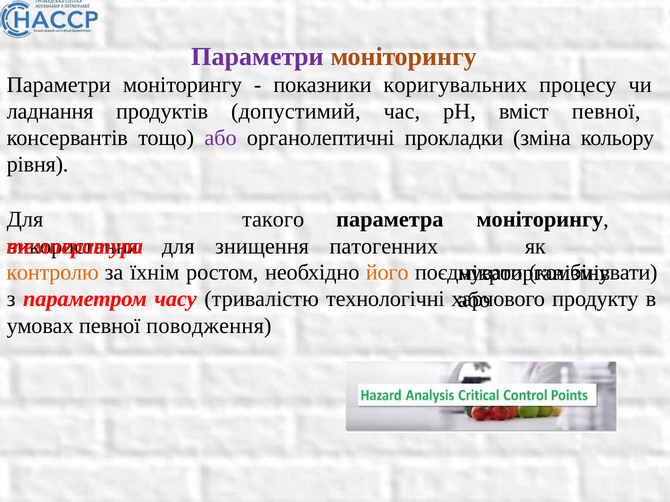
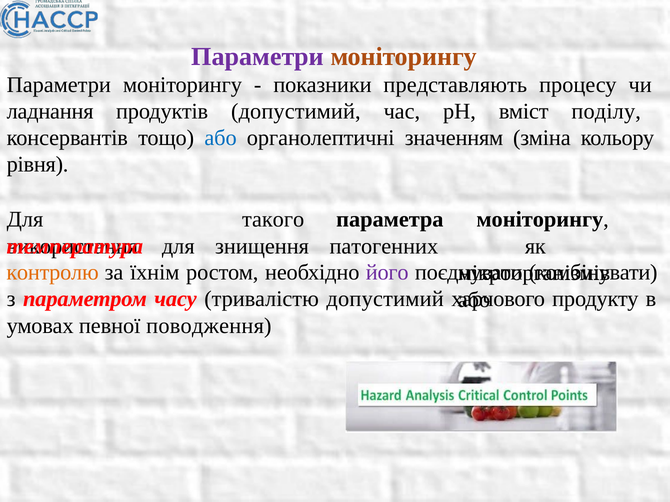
коригувальних: коригувальних -> представляють
вміст певної: певної -> поділу
або at (221, 138) colour: purple -> blue
прокладки: прокладки -> значенням
його colour: orange -> purple
тривалістю технологічні: технологічні -> допустимий
